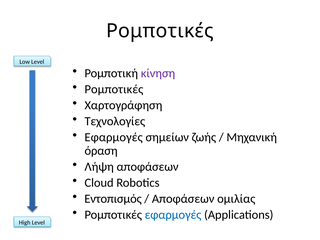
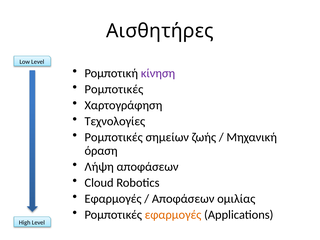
Ρομποτικές at (160, 31): Ρομποτικές -> Αισθητήρες
Εφαρμογές at (114, 137): Εφαρμογές -> Ρομποτικές
Εντοπισμός at (113, 199): Εντοπισμός -> Εφαρμογές
εφαρμογές at (173, 215) colour: blue -> orange
